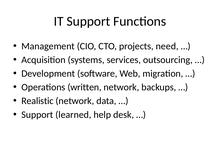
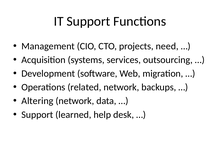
written: written -> related
Realistic: Realistic -> Altering
